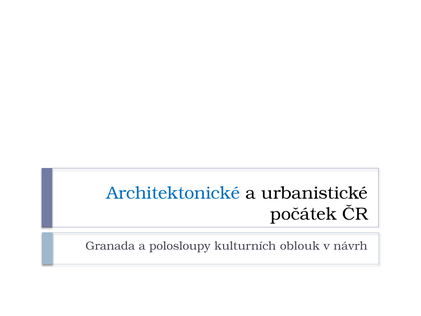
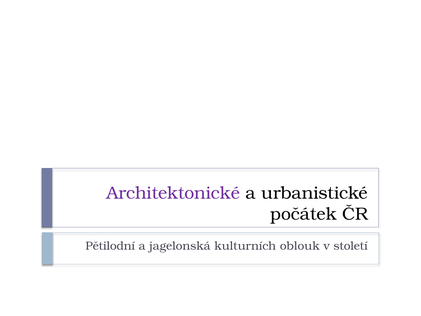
Architektonické colour: blue -> purple
Granada: Granada -> Pětilodní
polosloupy: polosloupy -> jagelonská
návrh: návrh -> století
